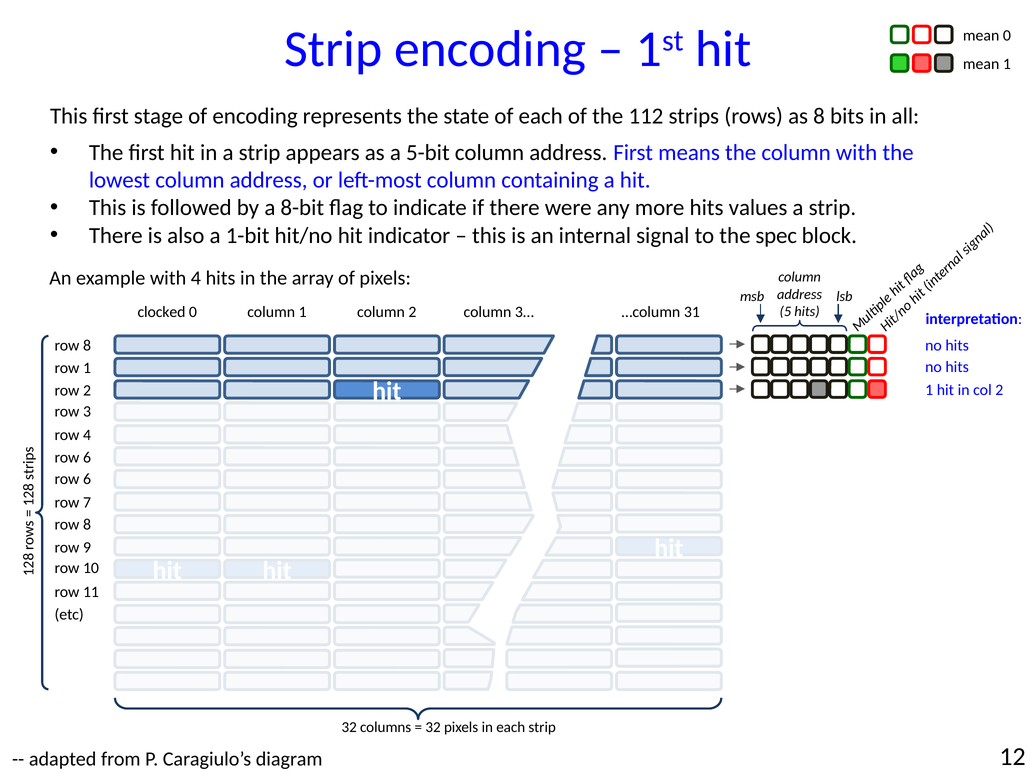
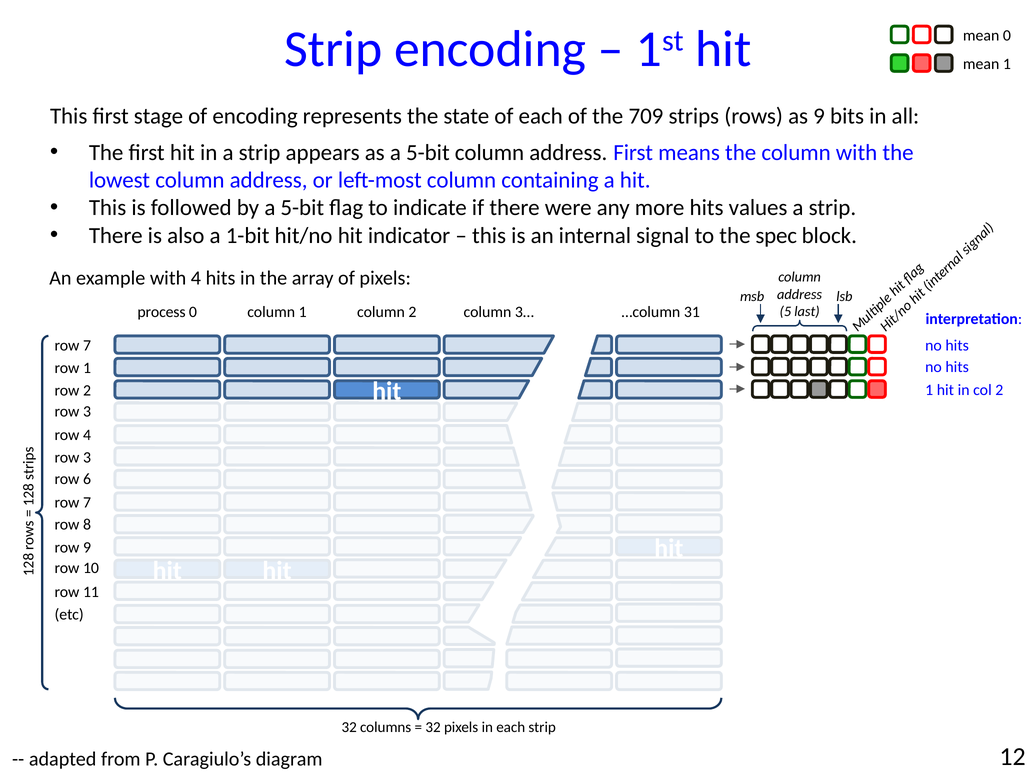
112: 112 -> 709
as 8: 8 -> 9
by a 8-bit: 8-bit -> 5-bit
clocked: clocked -> process
5 hits: hits -> last
8 at (87, 346): 8 -> 7
6 at (87, 457): 6 -> 3
